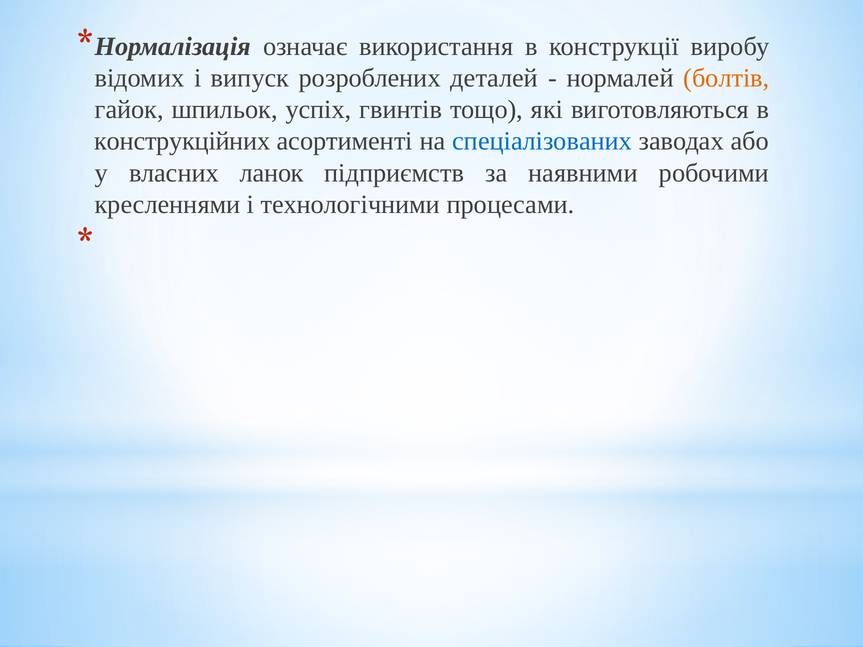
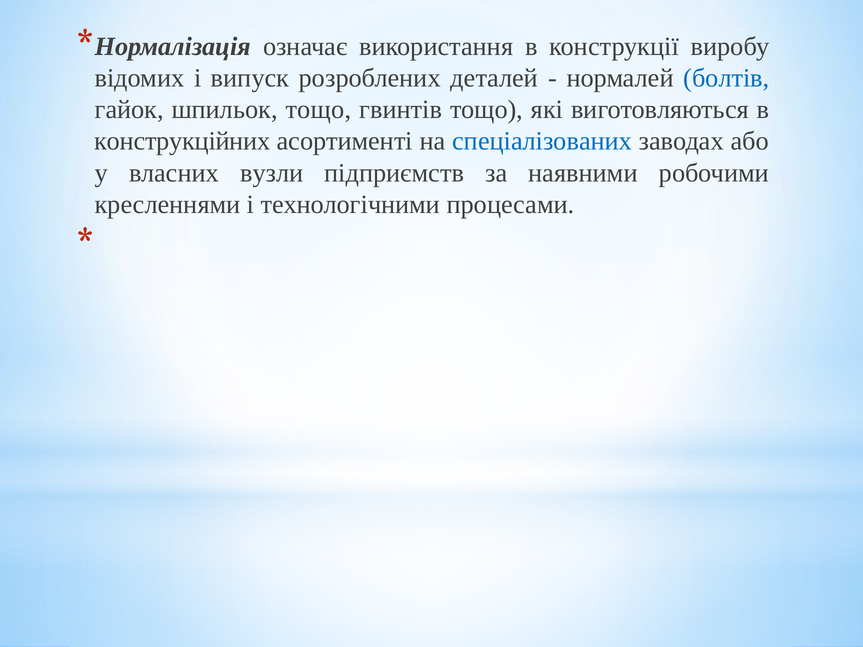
болтів colour: orange -> blue
шпильок успіх: успіх -> тощо
ланок: ланок -> вузли
